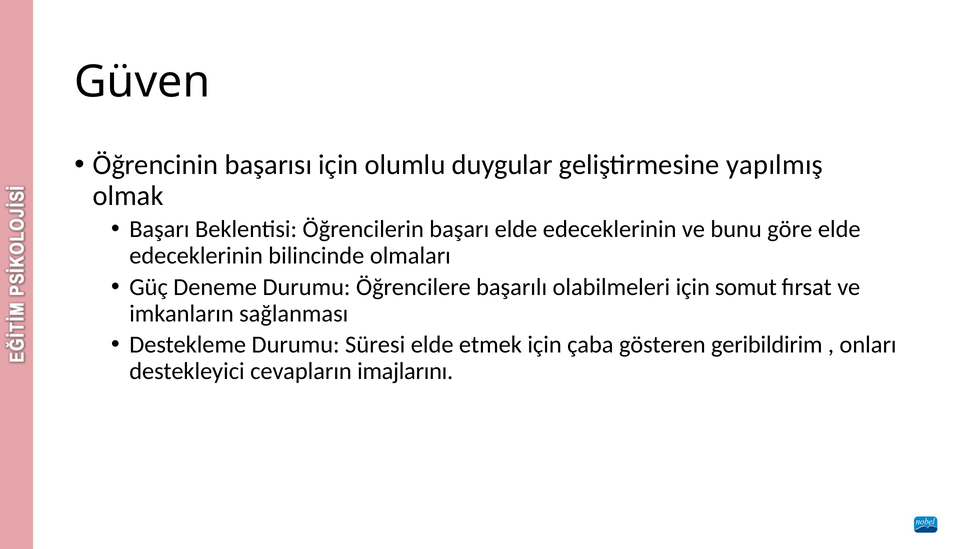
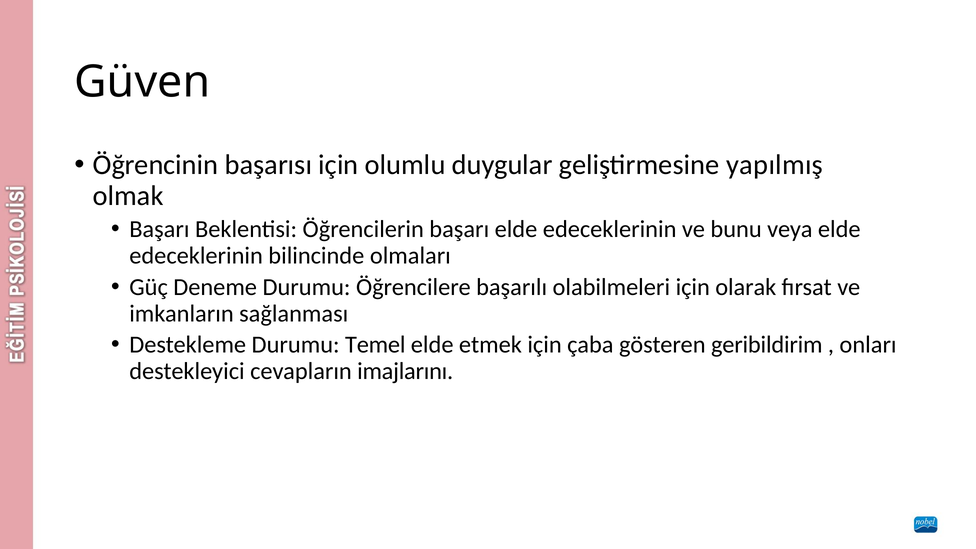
göre: göre -> veya
somut: somut -> olarak
Süresi: Süresi -> Temel
